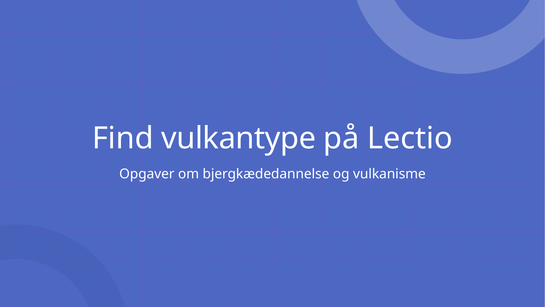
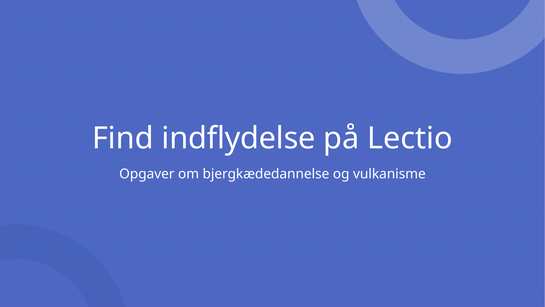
vulkantype: vulkantype -> indflydelse
